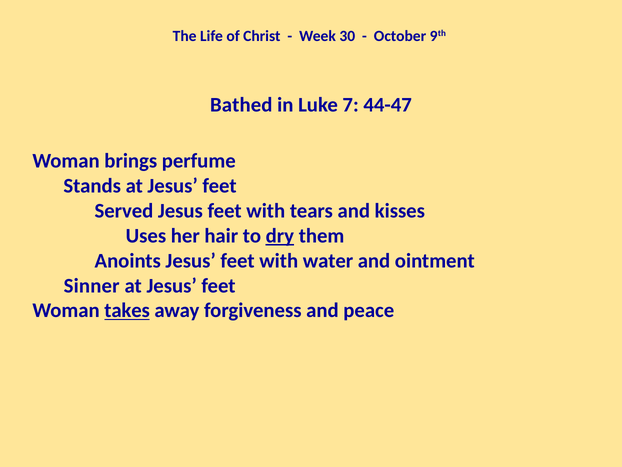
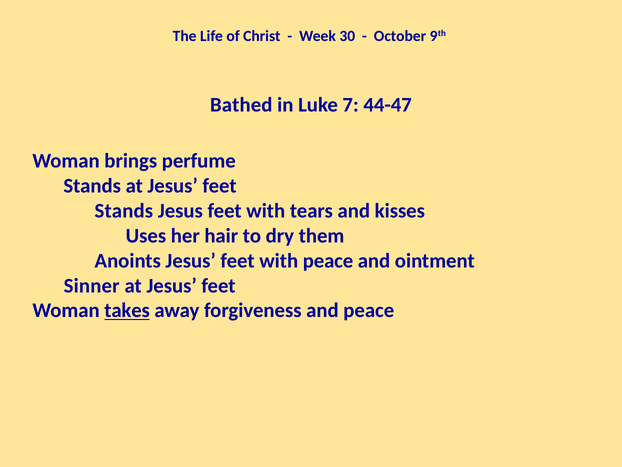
Served at (124, 211): Served -> Stands
dry underline: present -> none
with water: water -> peace
